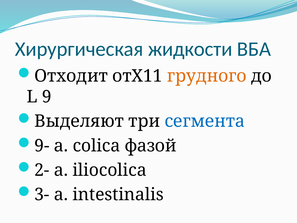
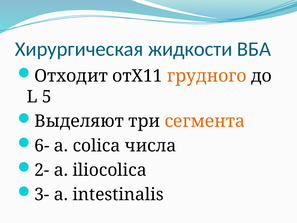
9: 9 -> 5
сегмента colour: blue -> orange
9-: 9- -> 6-
фазой: фазой -> числа
